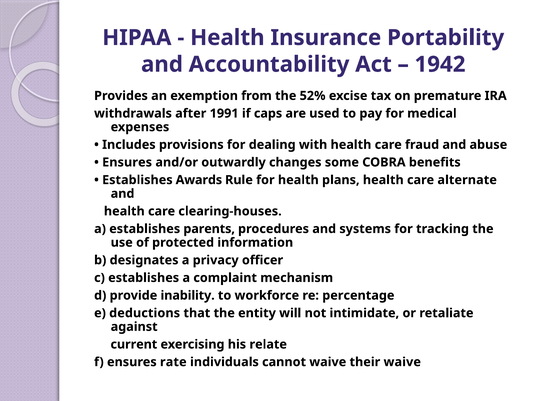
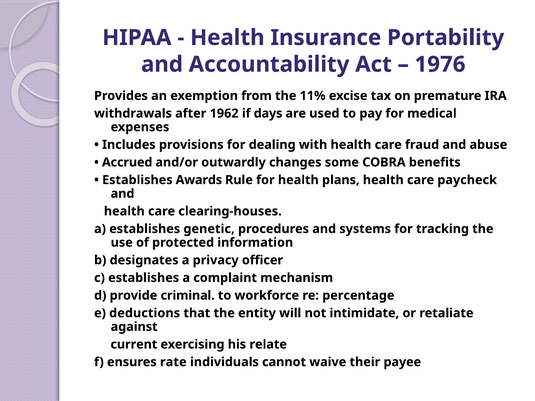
1942: 1942 -> 1976
52%: 52% -> 11%
1991: 1991 -> 1962
caps: caps -> days
Ensures at (127, 162): Ensures -> Accrued
alternate: alternate -> paycheck
parents: parents -> genetic
inability: inability -> criminal
their waive: waive -> payee
